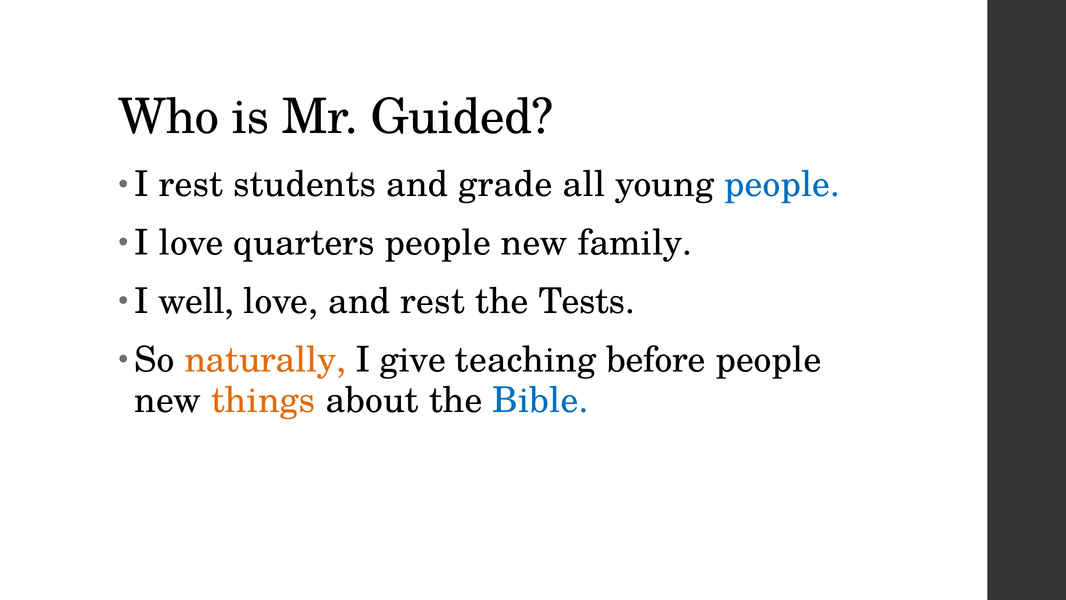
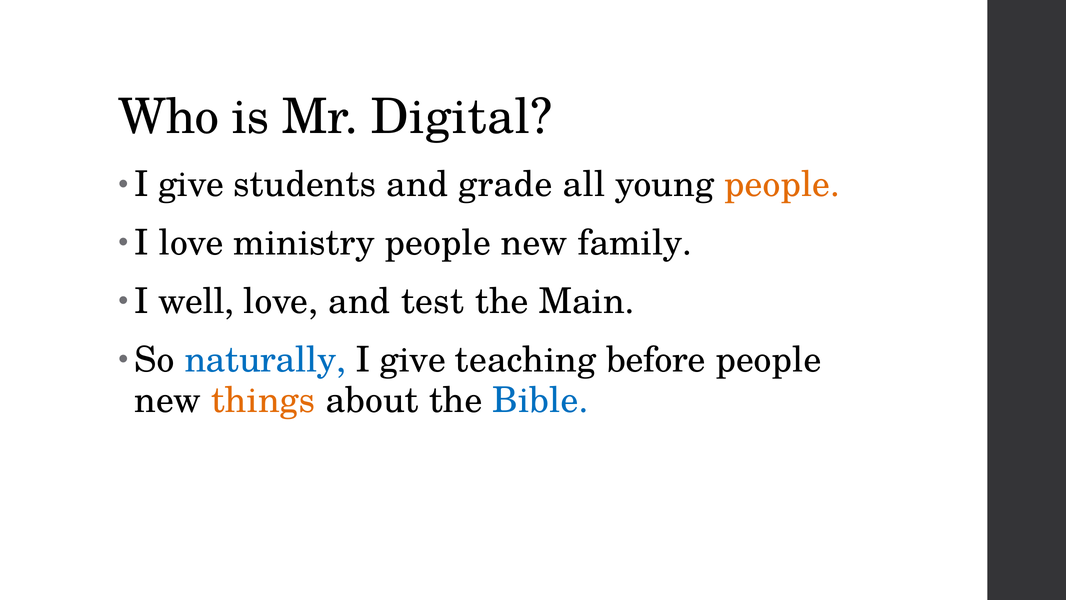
Guided: Guided -> Digital
rest at (191, 185): rest -> give
people at (782, 185) colour: blue -> orange
quarters: quarters -> ministry
and rest: rest -> test
Tests: Tests -> Main
naturally colour: orange -> blue
